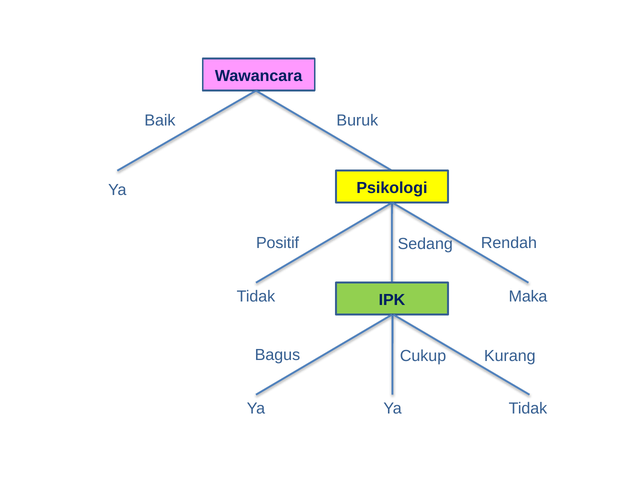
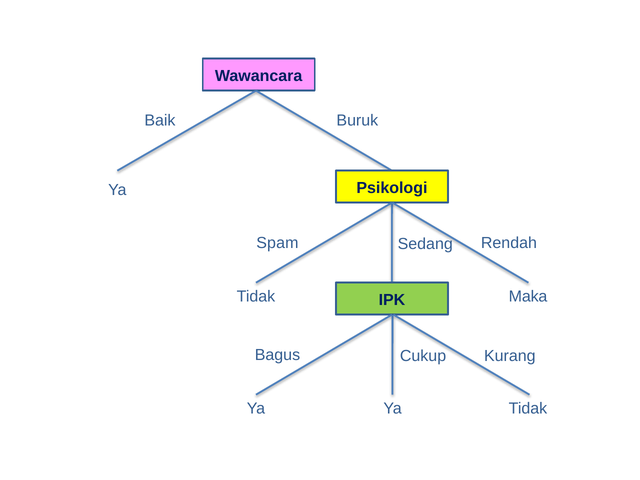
Positif: Positif -> Spam
